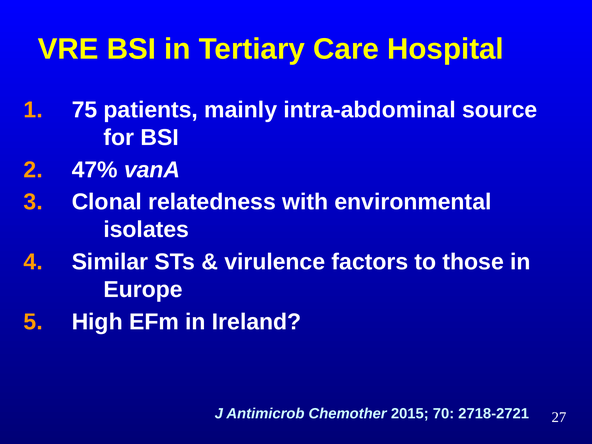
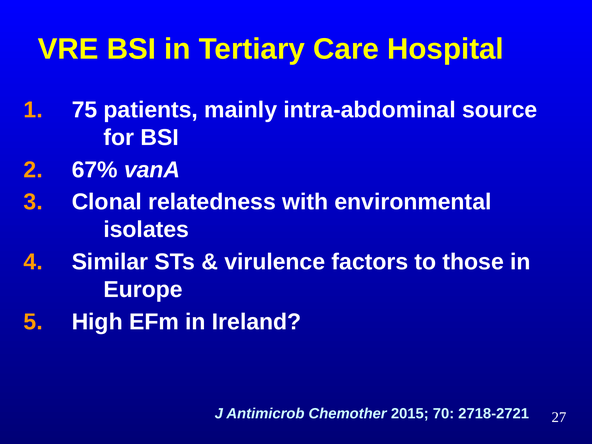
47%: 47% -> 67%
